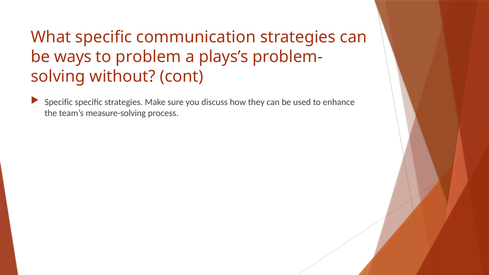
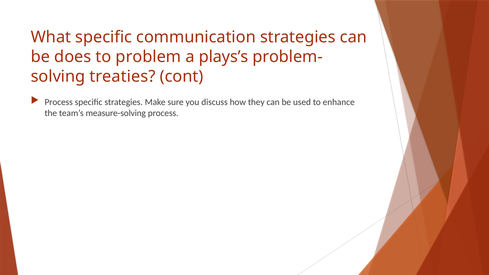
ways: ways -> does
without: without -> treaties
Specific at (59, 102): Specific -> Process
